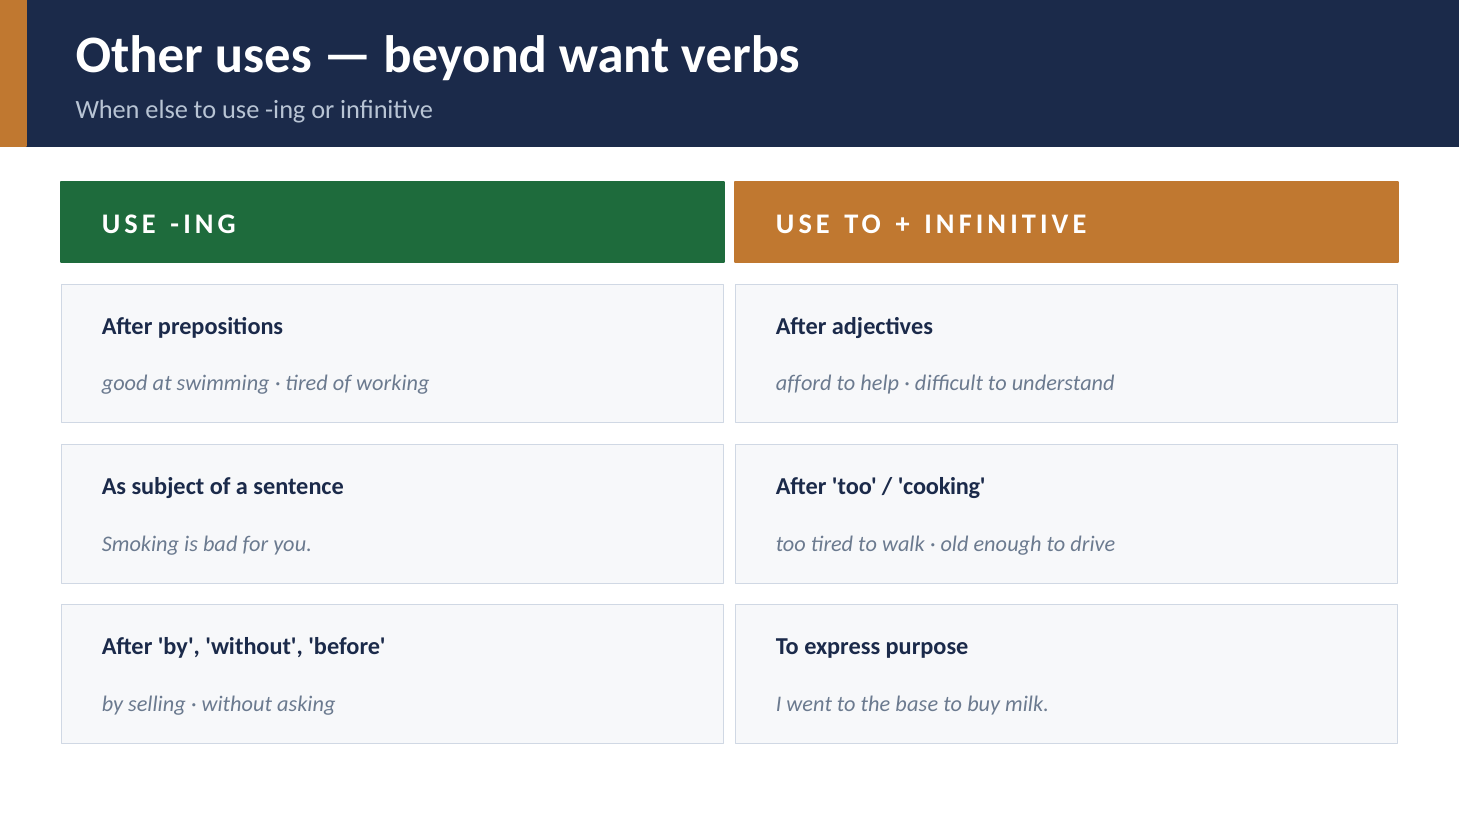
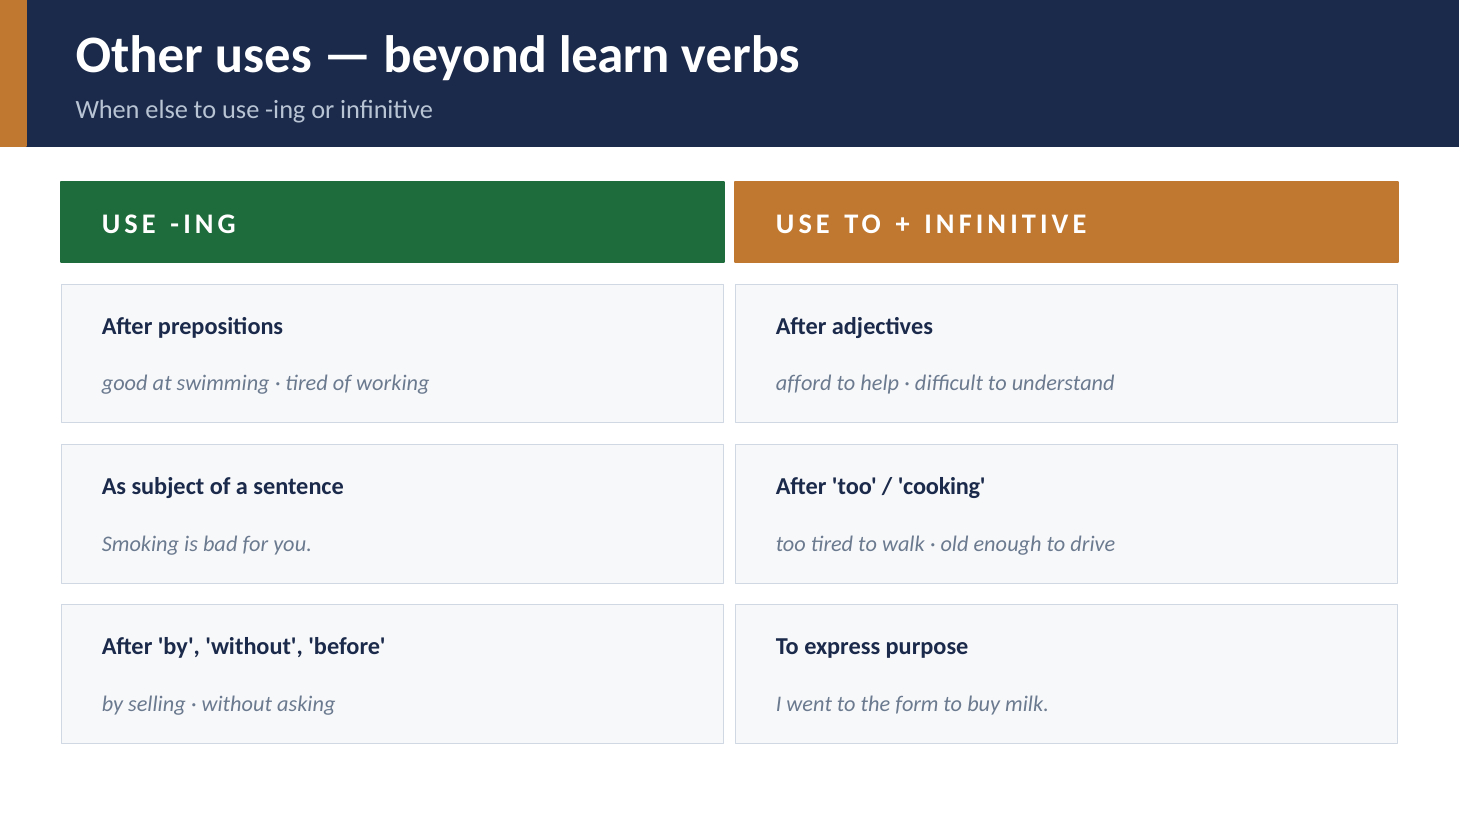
want: want -> learn
base: base -> form
